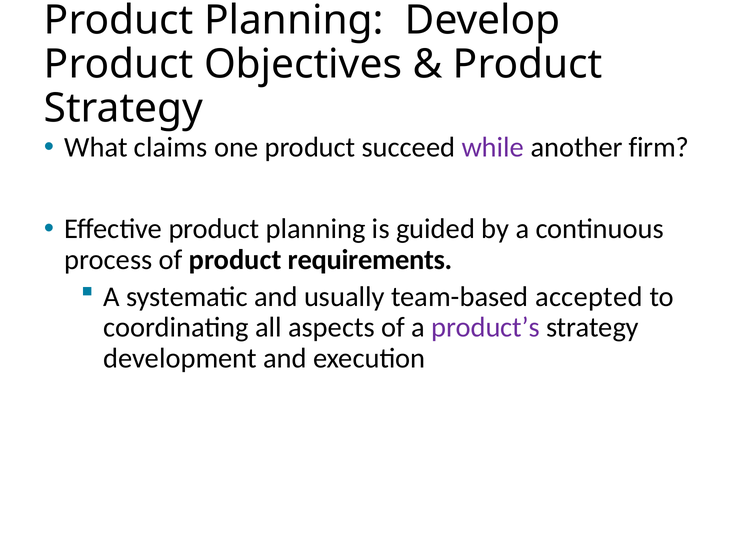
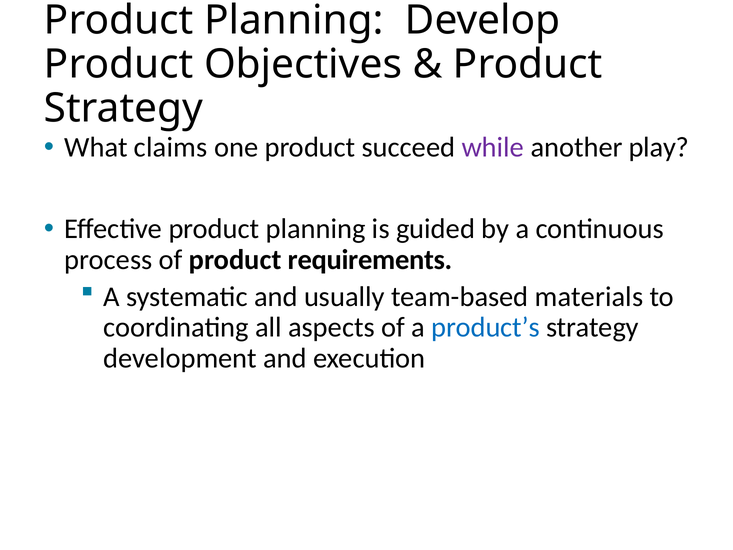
firm: firm -> play
accepted: accepted -> materials
product’s colour: purple -> blue
